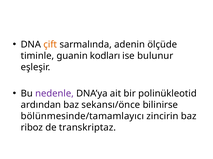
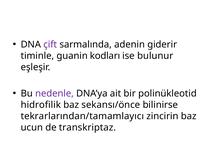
çift colour: orange -> purple
ölçüde: ölçüde -> giderir
ardından: ardından -> hidrofilik
bölünmesinde/tamamlayıcı: bölünmesinde/tamamlayıcı -> tekrarlarından/tamamlayıcı
riboz: riboz -> ucun
